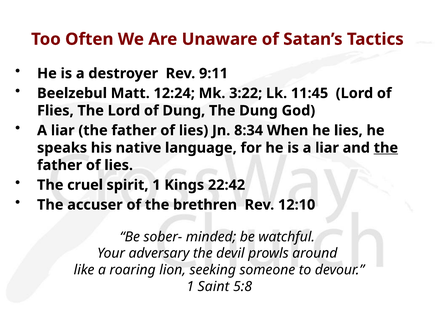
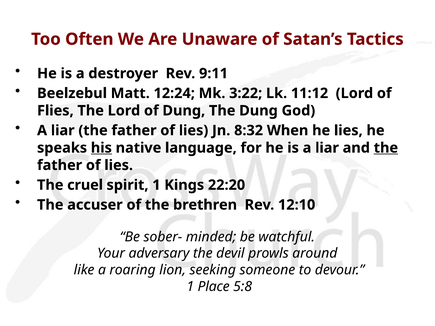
11:45: 11:45 -> 11:12
8:34: 8:34 -> 8:32
his underline: none -> present
22:42: 22:42 -> 22:20
Saint: Saint -> Place
